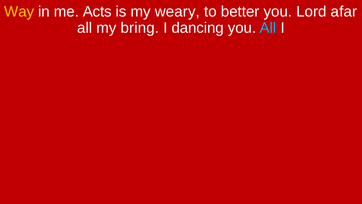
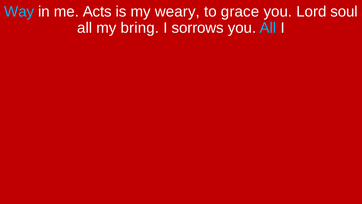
Way colour: yellow -> light blue
better: better -> grace
afar: afar -> soul
dancing: dancing -> sorrows
